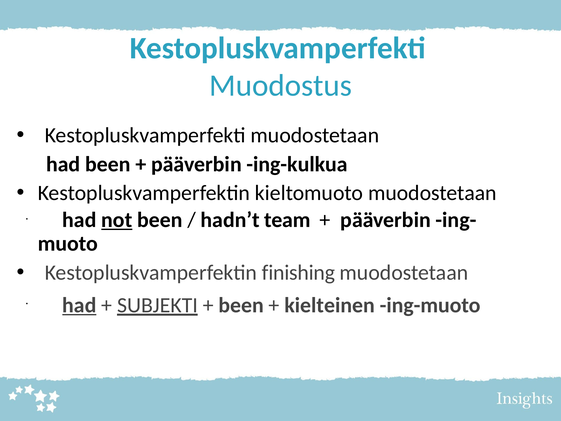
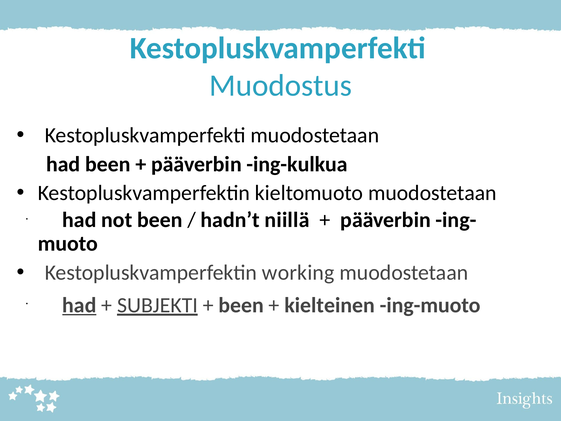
not underline: present -> none
team: team -> niillä
finishing: finishing -> working
